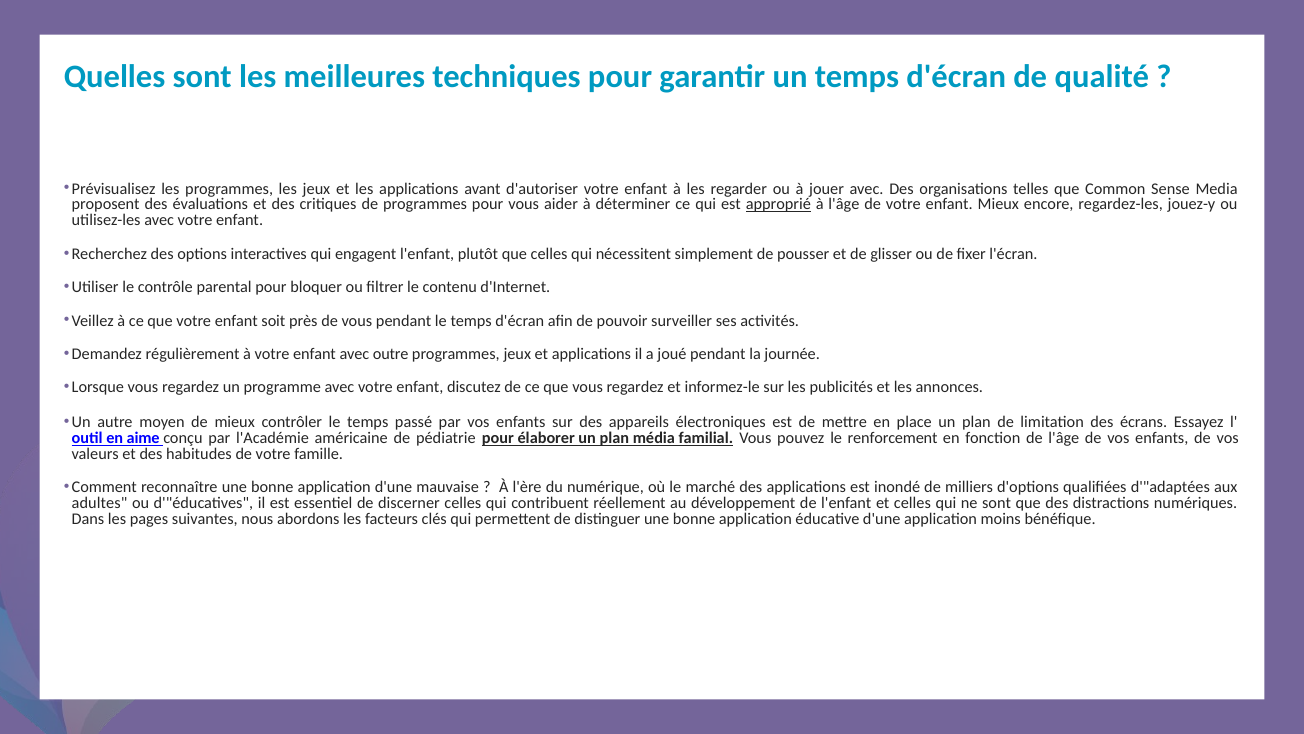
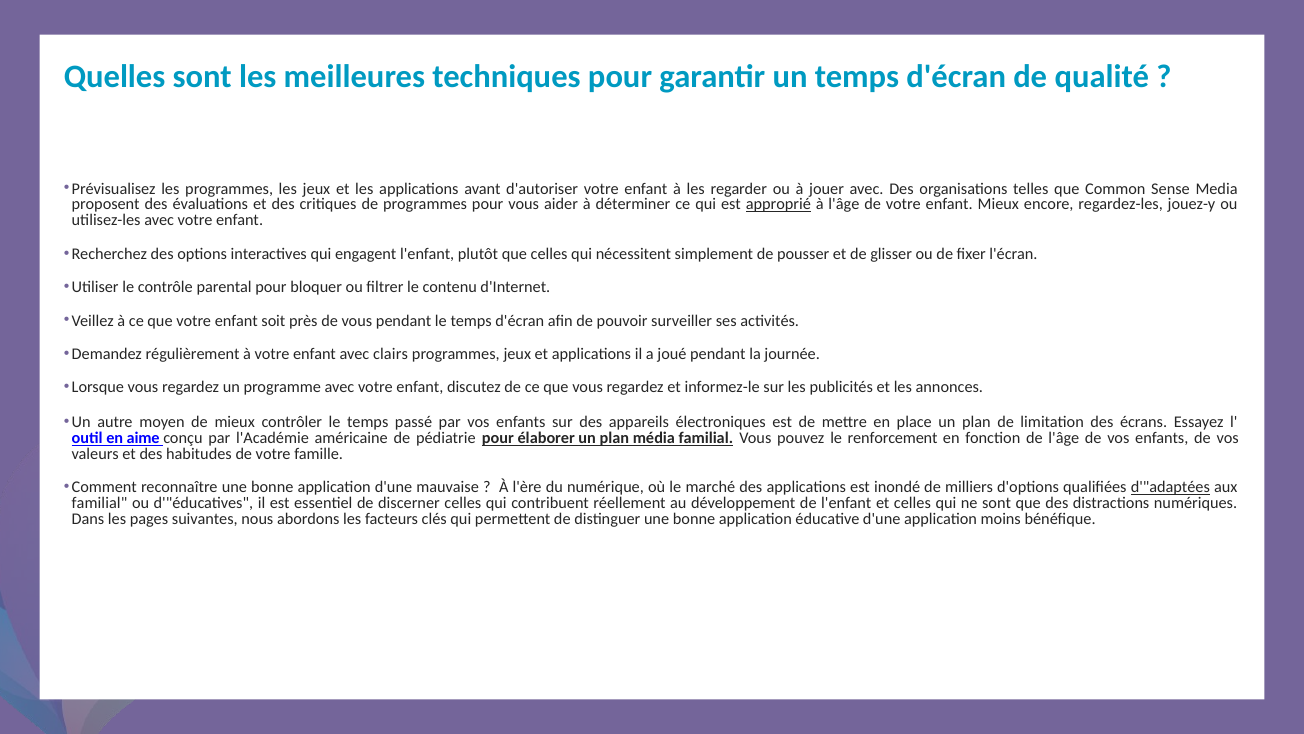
outre: outre -> clairs
d'"adaptées underline: none -> present
adultes at (99, 503): adultes -> familial
